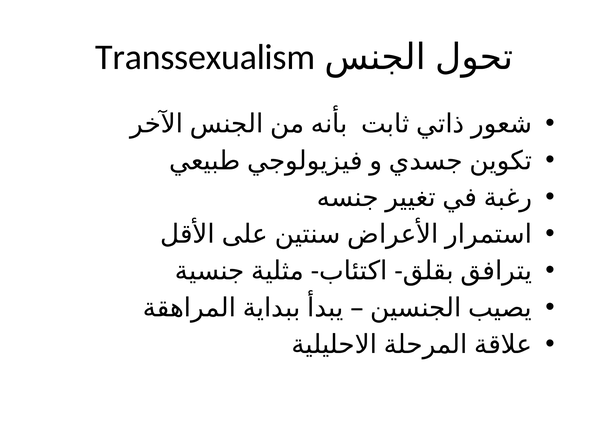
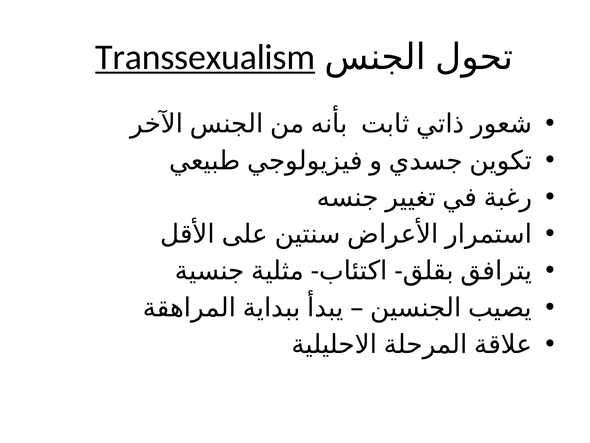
Transsexualism underline: none -> present
